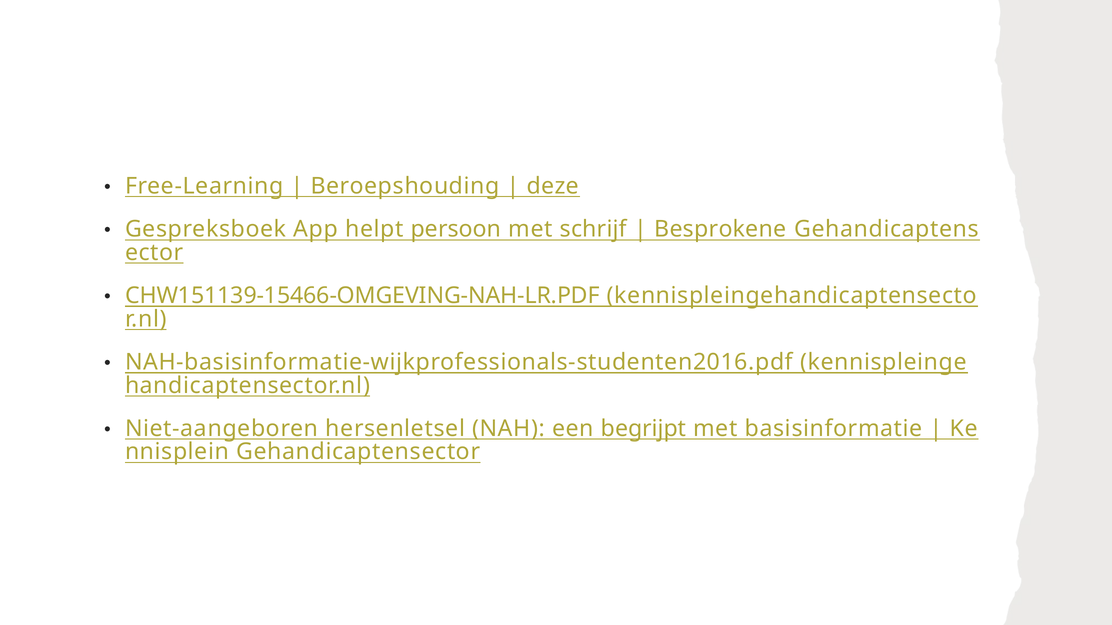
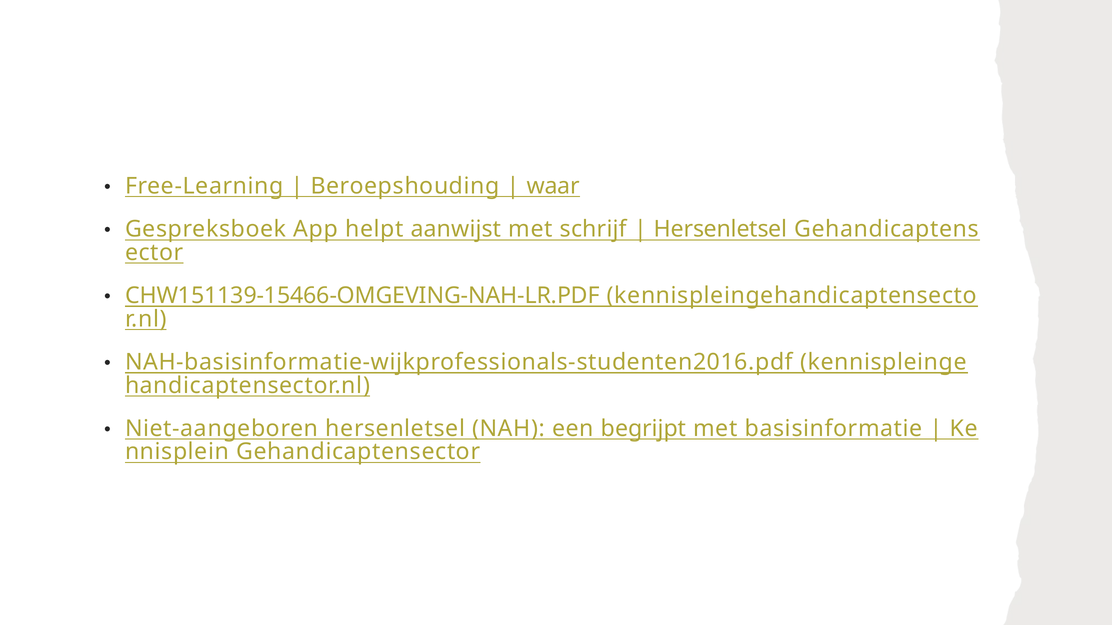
deze: deze -> waar
persoon: persoon -> aanwijst
Besprokene at (720, 230): Besprokene -> Hersenletsel
